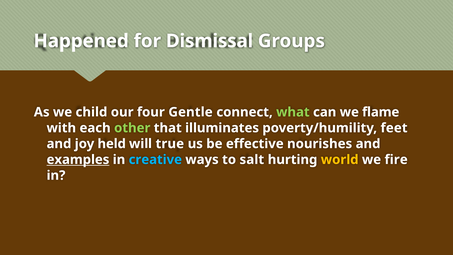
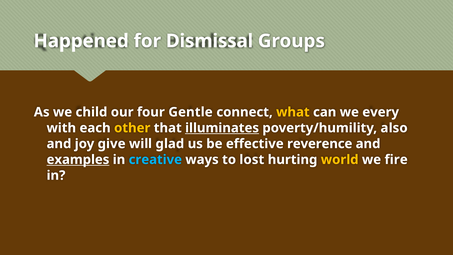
what colour: light green -> yellow
flame: flame -> every
other colour: light green -> yellow
illuminates underline: none -> present
feet: feet -> also
held: held -> give
true: true -> glad
nourishes: nourishes -> reverence
salt: salt -> lost
